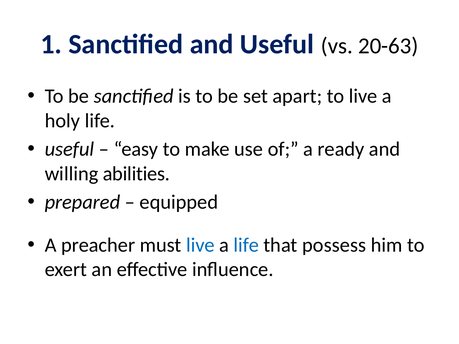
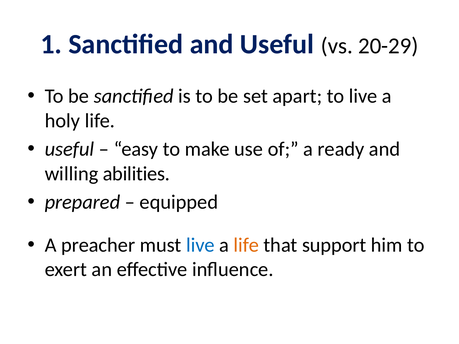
20-63: 20-63 -> 20-29
life at (246, 245) colour: blue -> orange
possess: possess -> support
